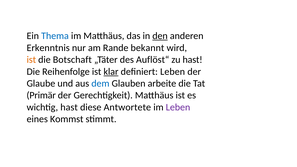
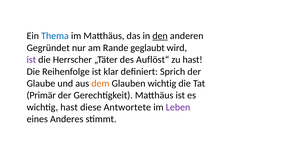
Erkenntnis: Erkenntnis -> Gegründet
bekannt: bekannt -> geglaubt
ist at (31, 60) colour: orange -> purple
Botschaft: Botschaft -> Herrscher
klar underline: present -> none
definiert Leben: Leben -> Sprich
dem colour: blue -> orange
Glauben arbeite: arbeite -> wichtig
Kommst: Kommst -> Anderes
